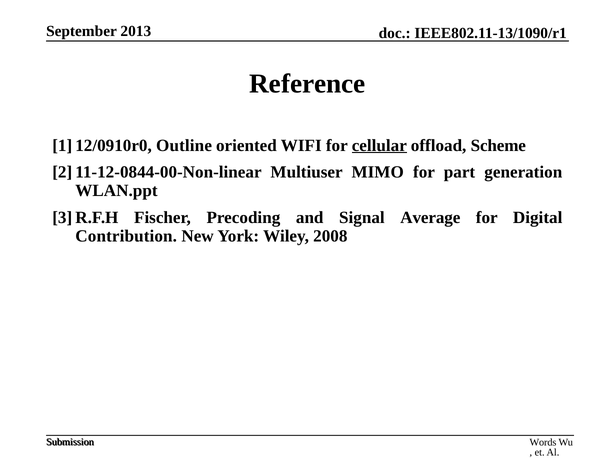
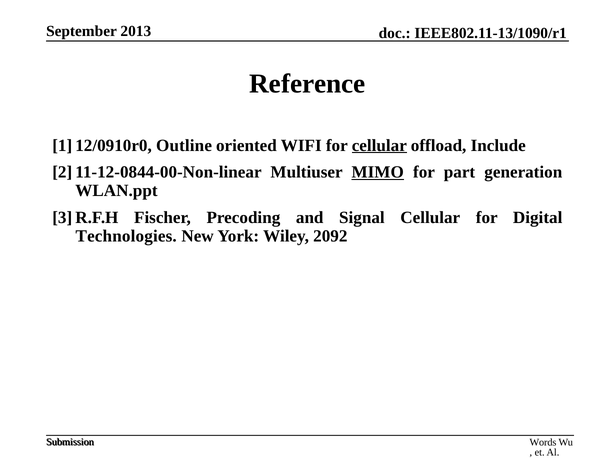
Scheme: Scheme -> Include
MIMO underline: none -> present
Signal Average: Average -> Cellular
Contribution: Contribution -> Technologies
2008: 2008 -> 2092
